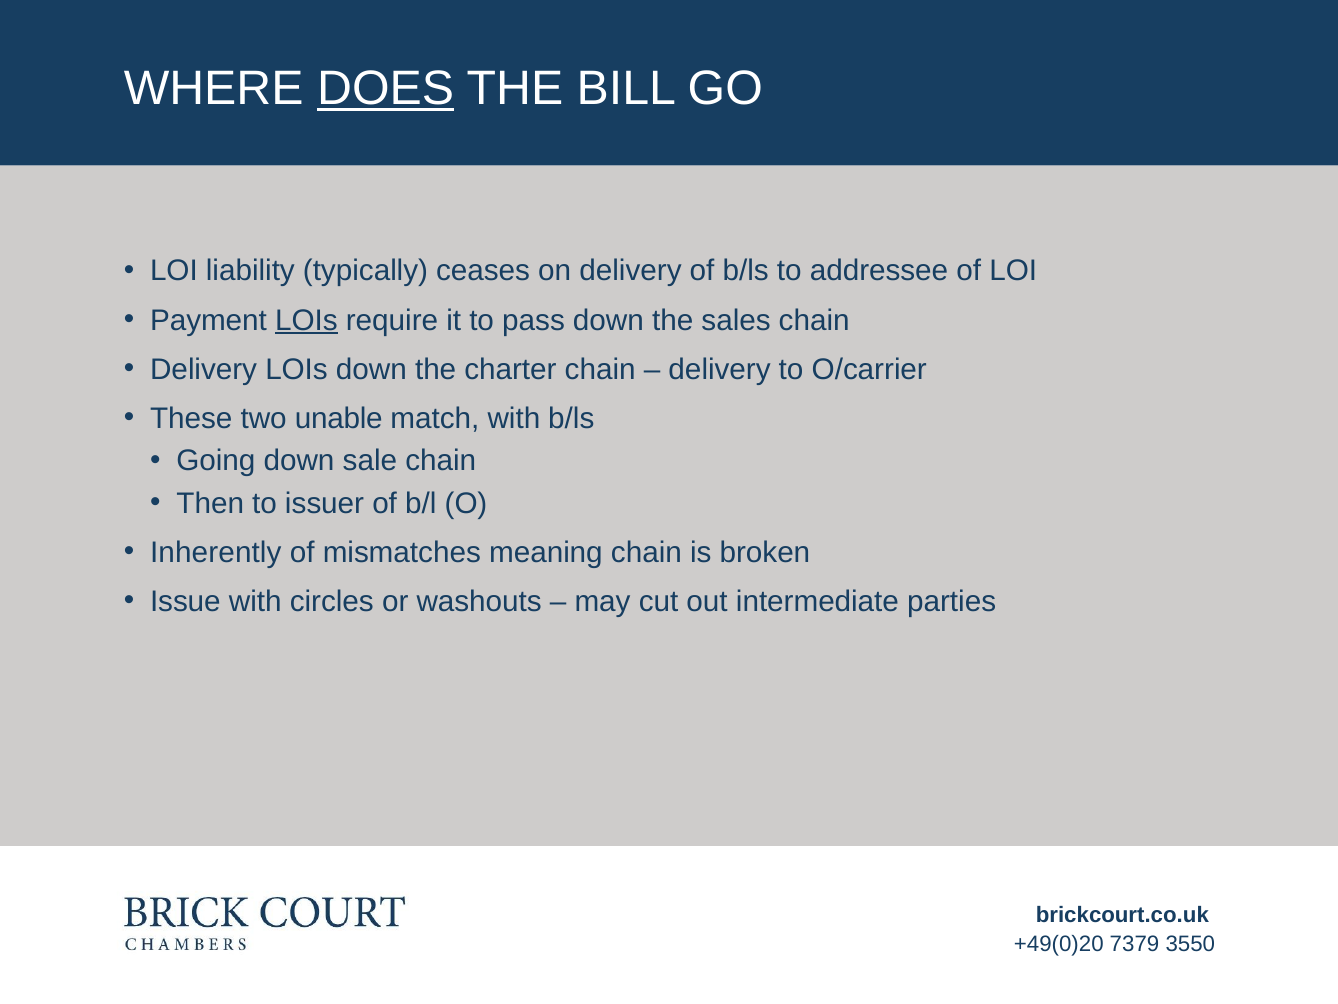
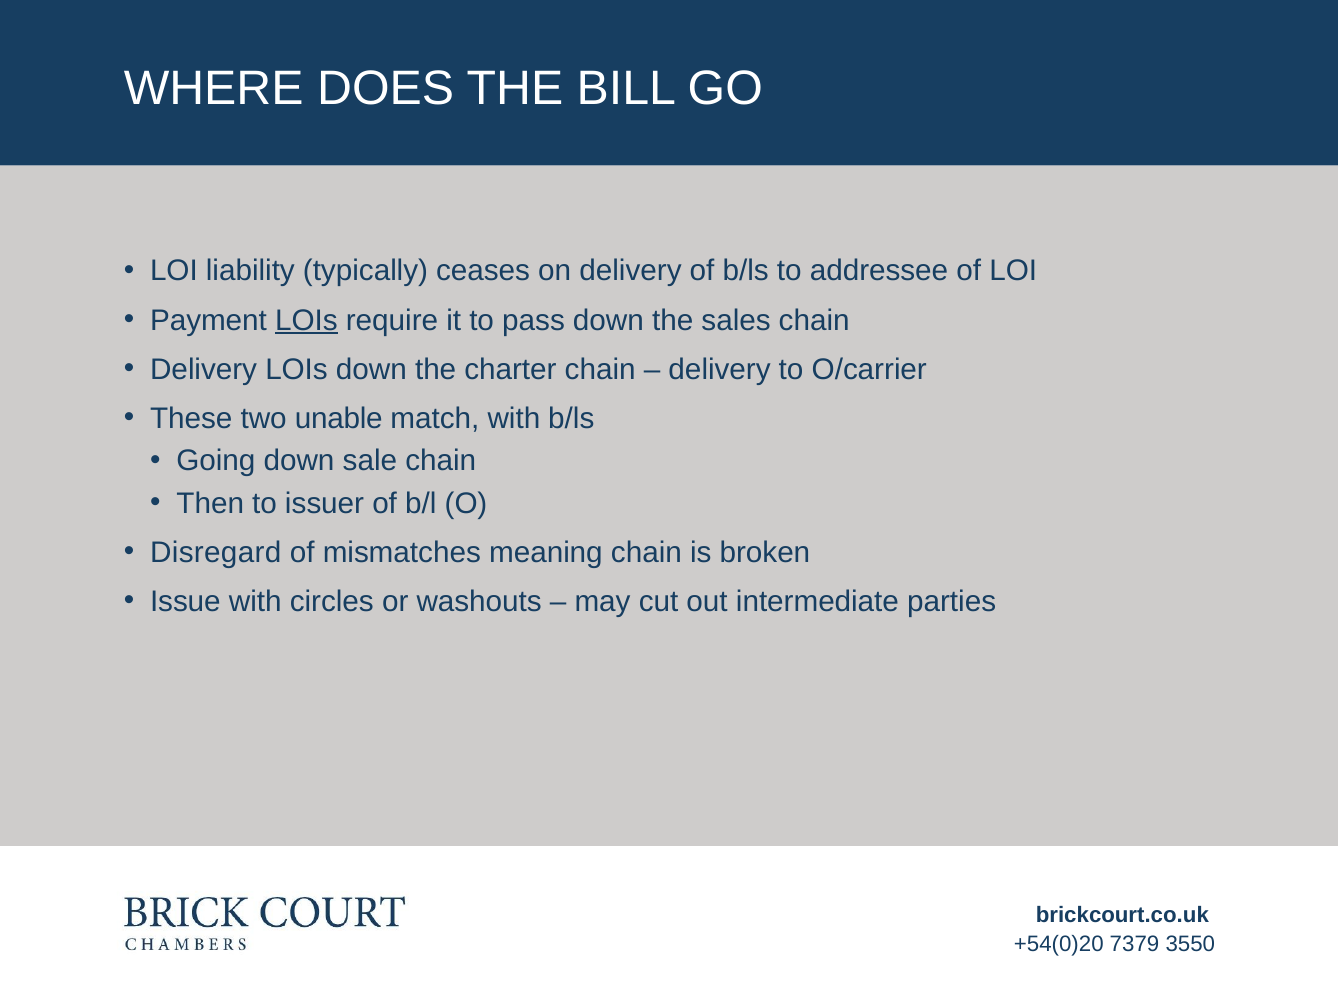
DOES underline: present -> none
Inherently: Inherently -> Disregard
+49(0)20: +49(0)20 -> +54(0)20
